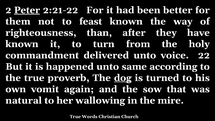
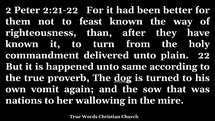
Peter underline: present -> none
voice: voice -> plain
natural: natural -> nations
